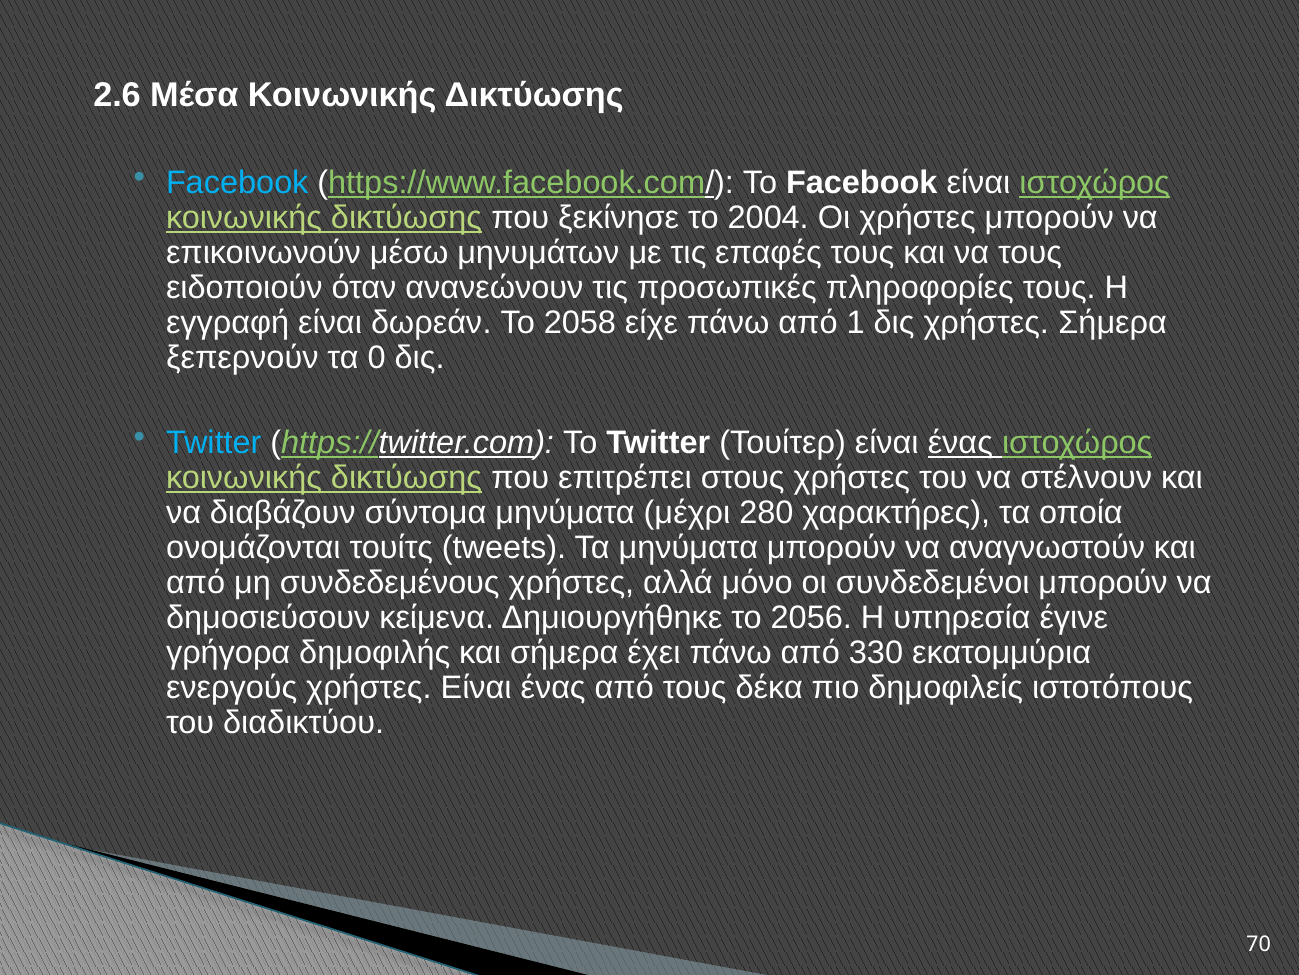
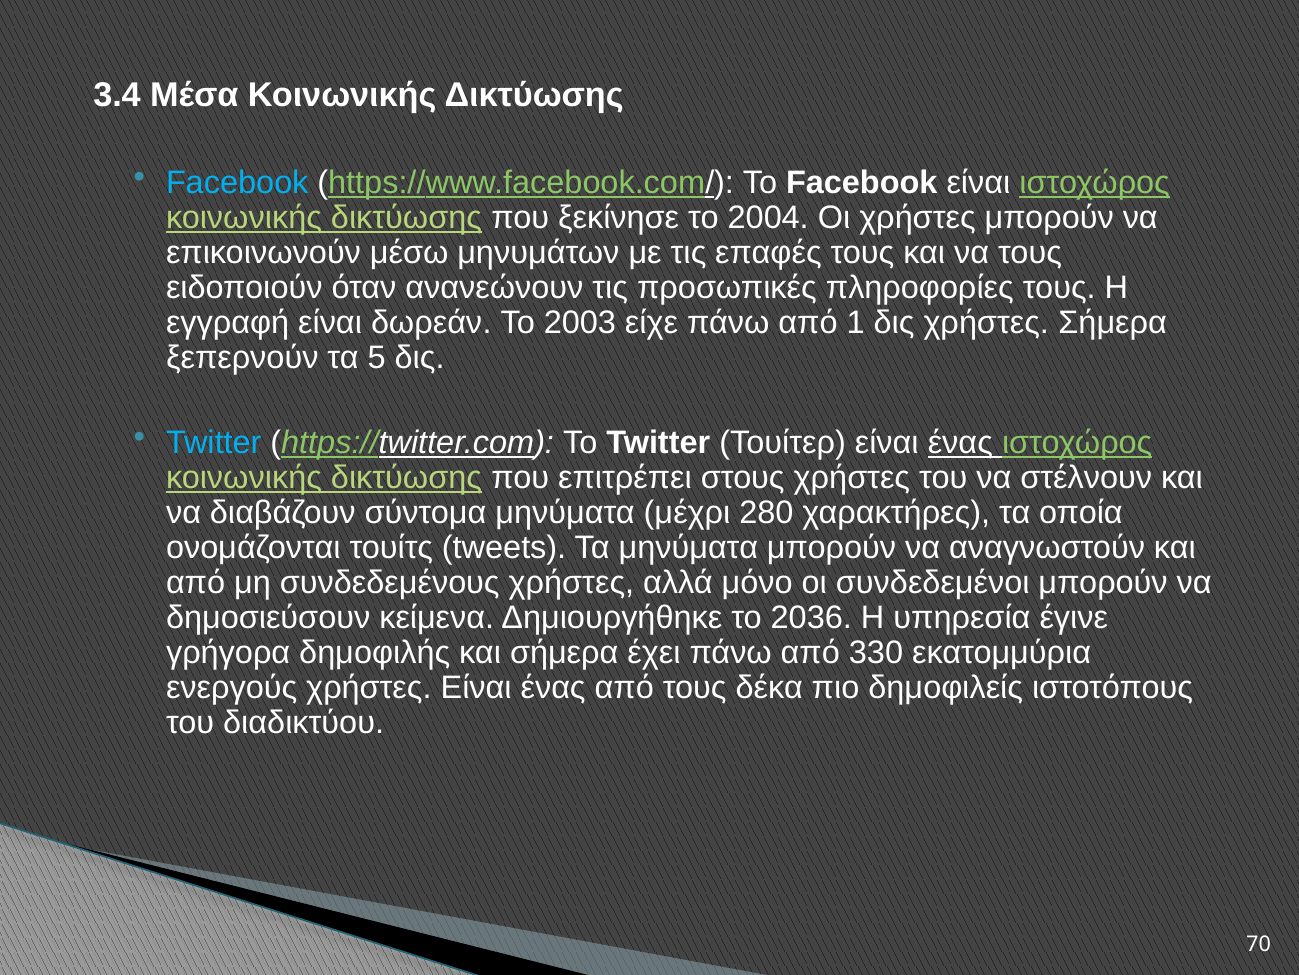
2.6: 2.6 -> 3.4
2058: 2058 -> 2003
0: 0 -> 5
2056: 2056 -> 2036
